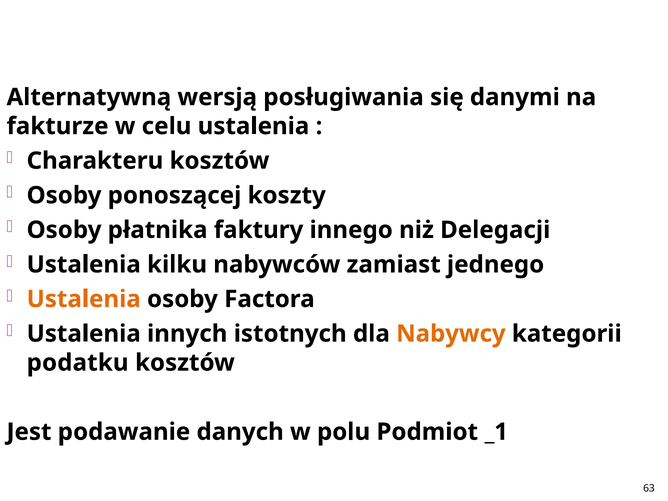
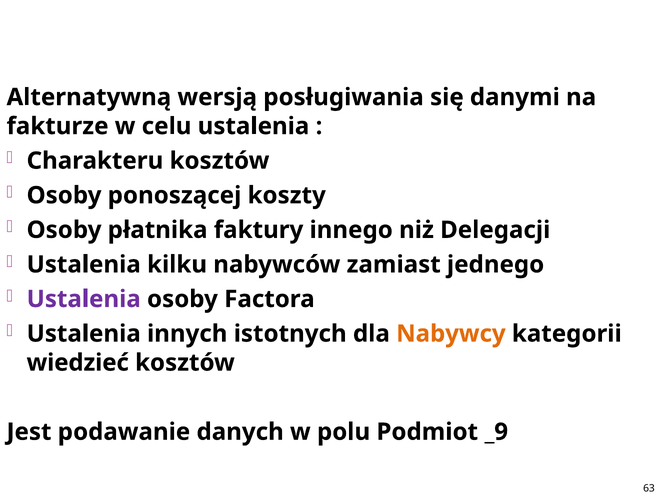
Ustalenia at (84, 299) colour: orange -> purple
podatku: podatku -> wiedzieć
_1: _1 -> _9
